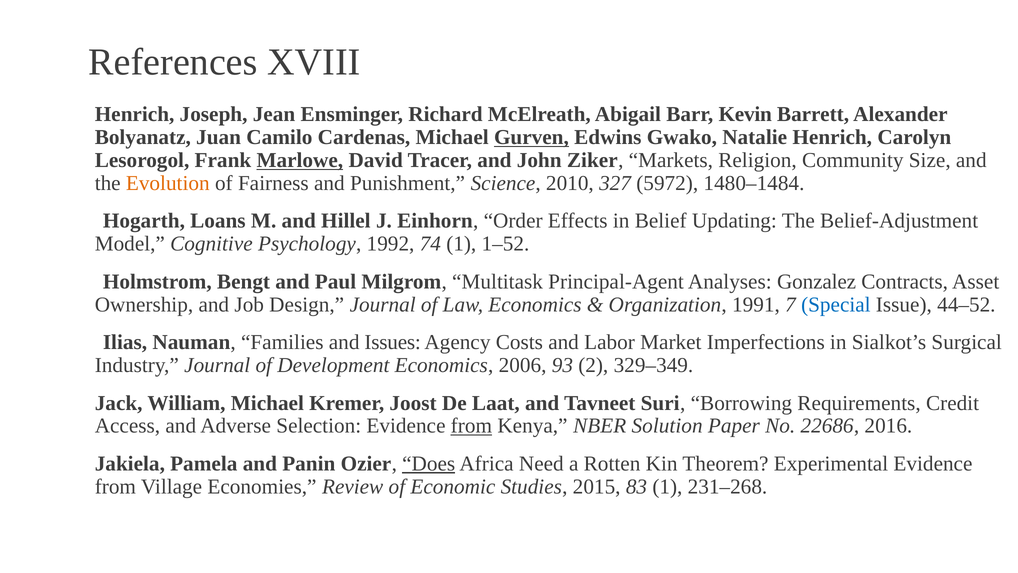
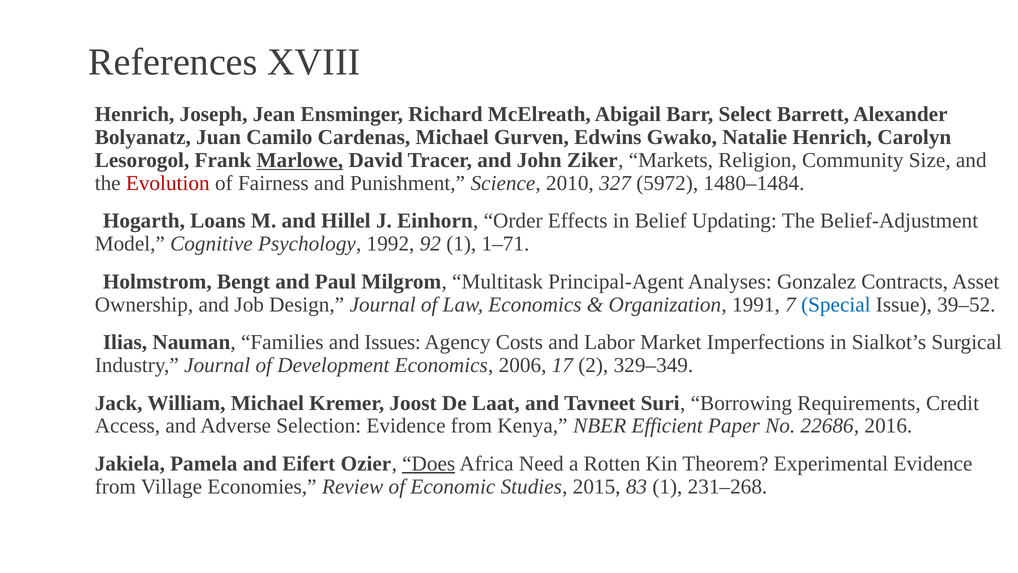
Kevin: Kevin -> Select
Gurven underline: present -> none
Evolution colour: orange -> red
74: 74 -> 92
1–52: 1–52 -> 1–71
44–52: 44–52 -> 39–52
93: 93 -> 17
from at (471, 426) underline: present -> none
Solution: Solution -> Efficient
Panin: Panin -> Eifert
